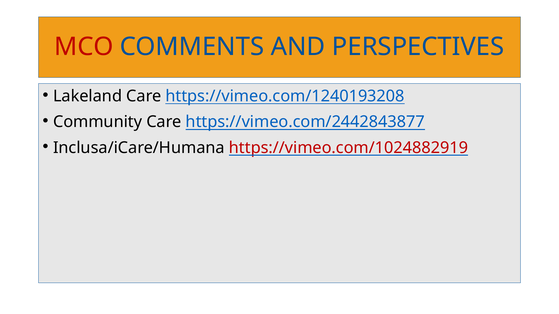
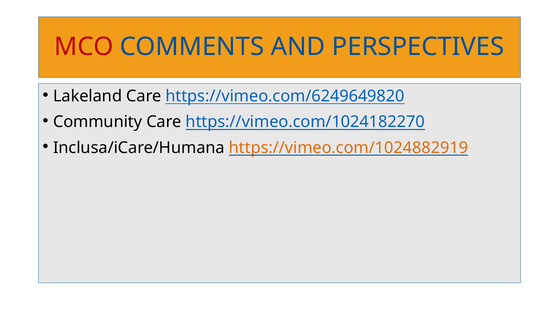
https://vimeo.com/1240193208: https://vimeo.com/1240193208 -> https://vimeo.com/6249649820
https://vimeo.com/2442843877: https://vimeo.com/2442843877 -> https://vimeo.com/1024182270
https://vimeo.com/1024882919 colour: red -> orange
